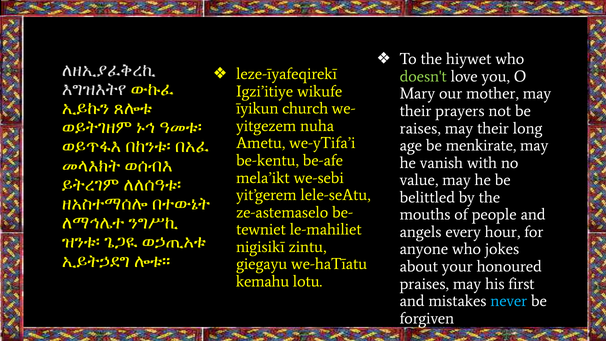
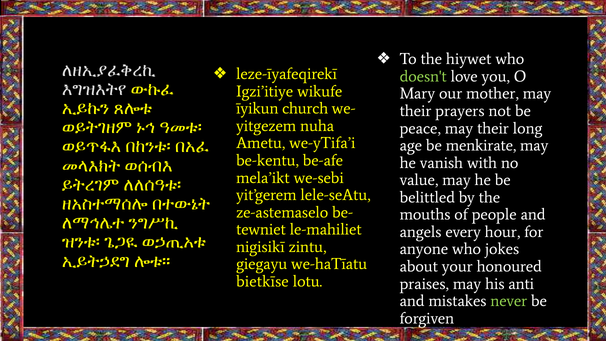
raises: raises -> peace
kemahu: kemahu -> bietkīse
first: first -> anti
never colour: light blue -> light green
